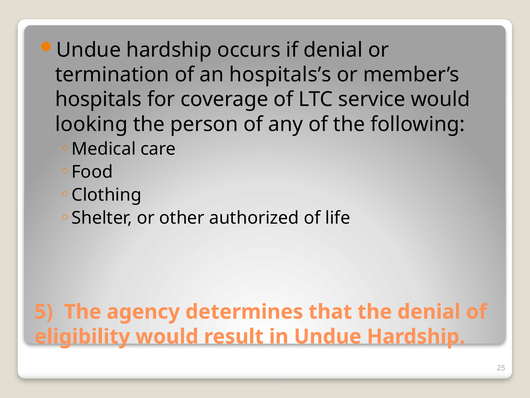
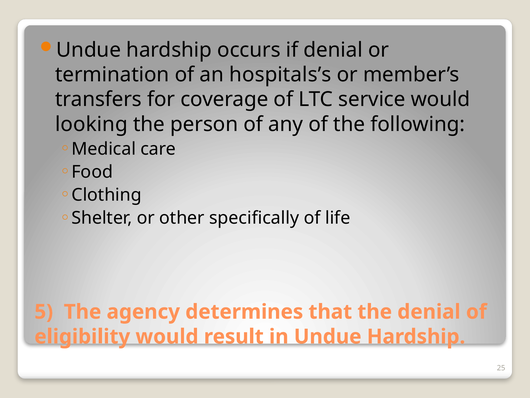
hospitals: hospitals -> transfers
authorized: authorized -> specifically
